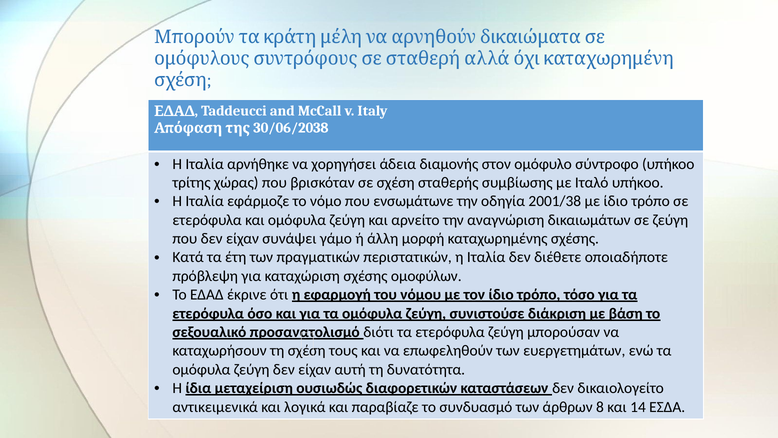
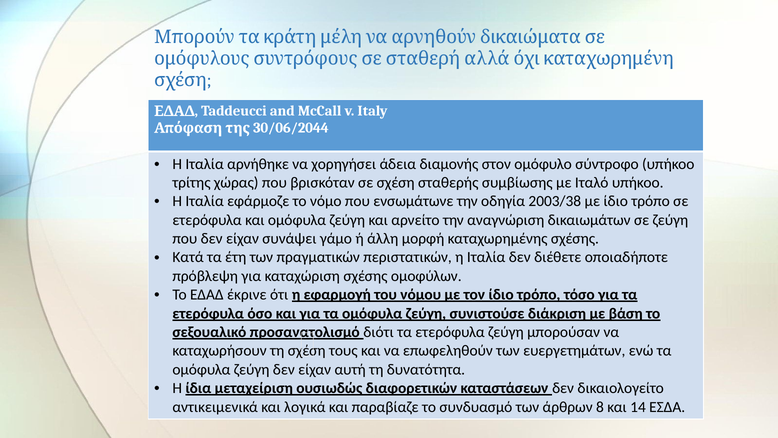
30/06/2038: 30/06/2038 -> 30/06/2044
2001/38: 2001/38 -> 2003/38
